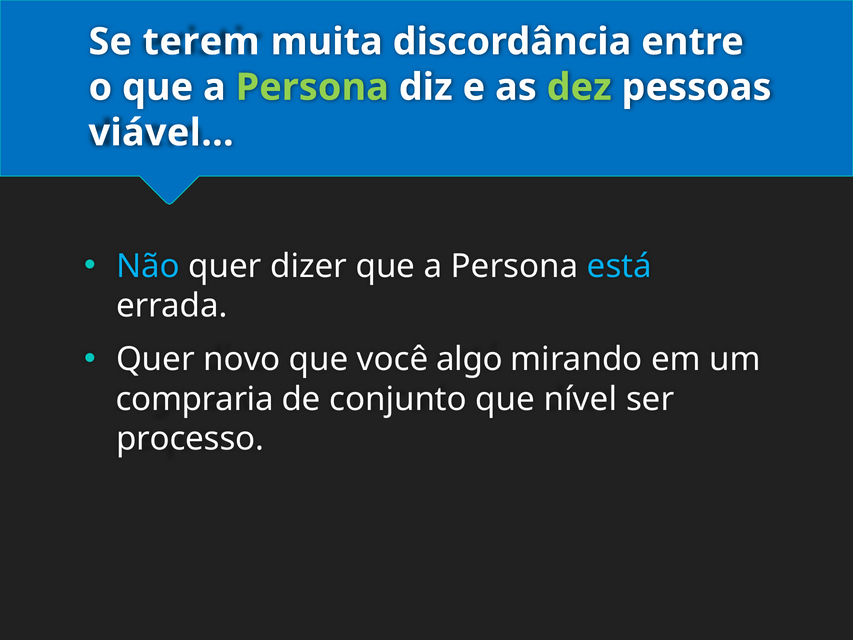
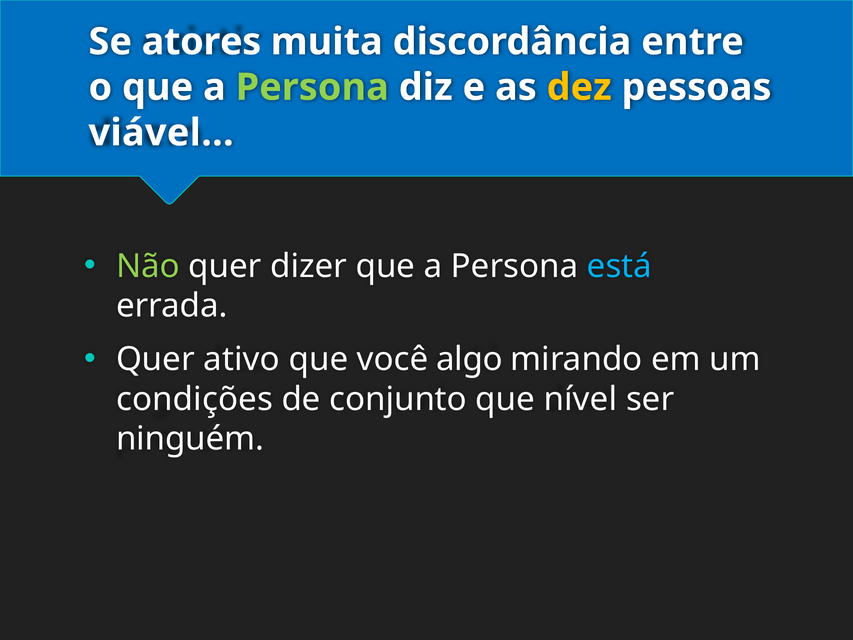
terem: terem -> atores
dez colour: light green -> yellow
Não colour: light blue -> light green
novo: novo -> ativo
compraria: compraria -> condições
processo: processo -> ninguém
